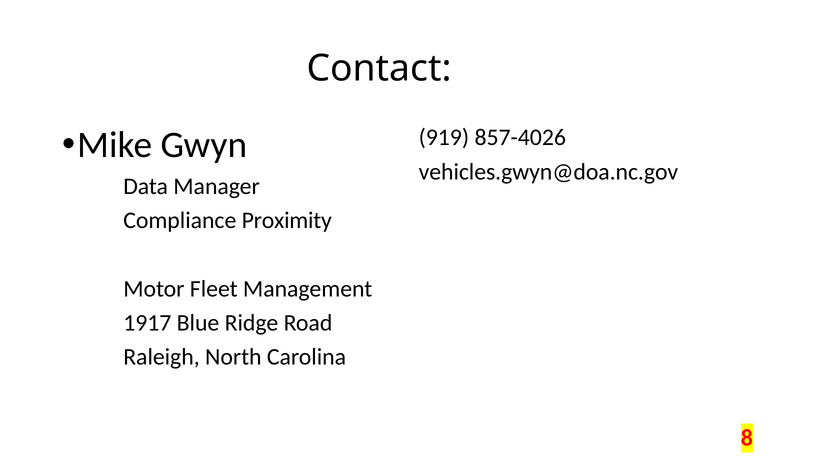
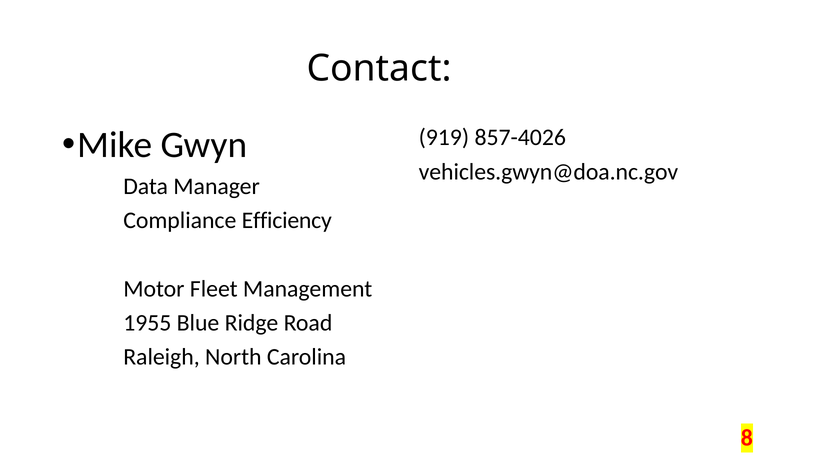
Proximity: Proximity -> Efficiency
1917: 1917 -> 1955
